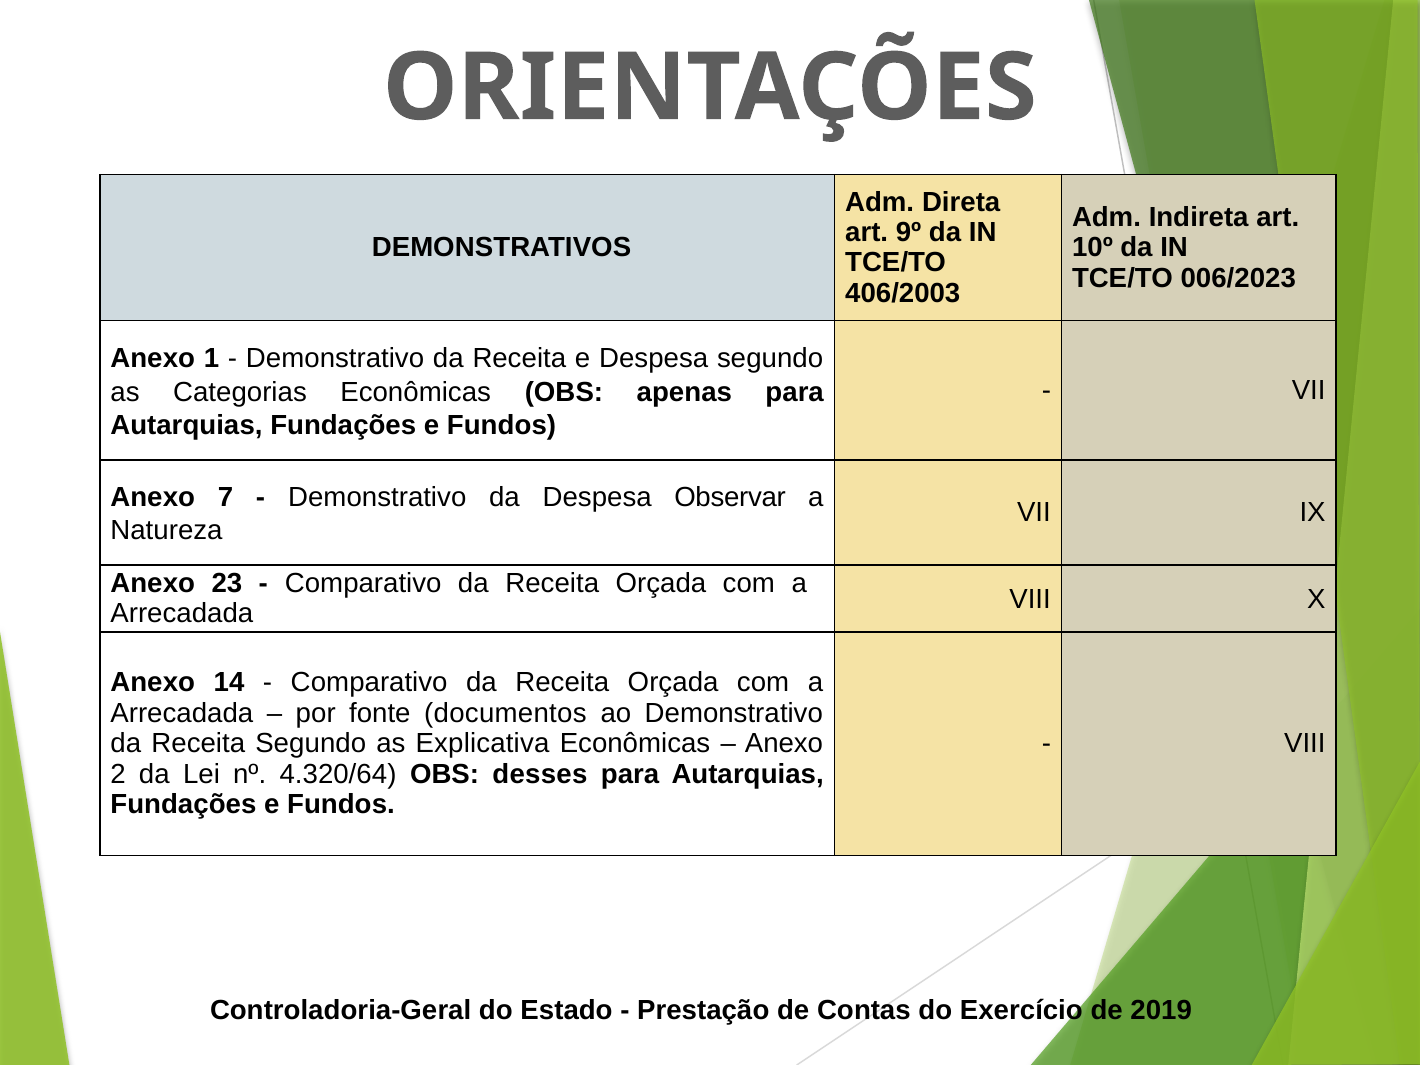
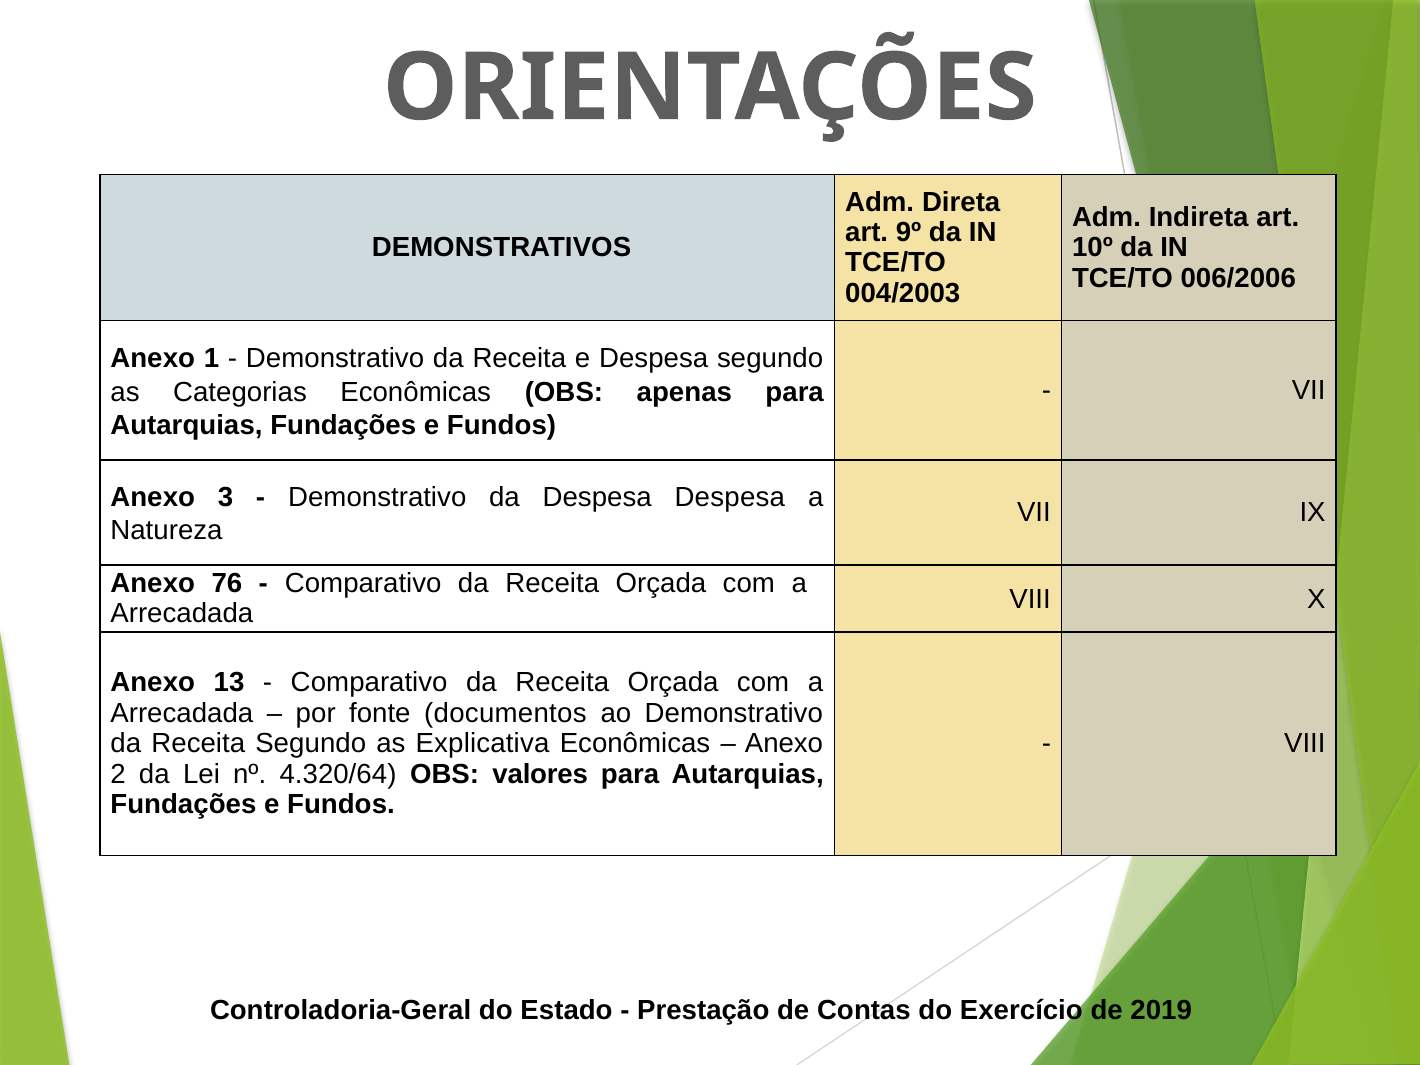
006/2023: 006/2023 -> 006/2006
406/2003: 406/2003 -> 004/2003
7: 7 -> 3
Despesa Observar: Observar -> Despesa
23: 23 -> 76
14: 14 -> 13
desses: desses -> valores
